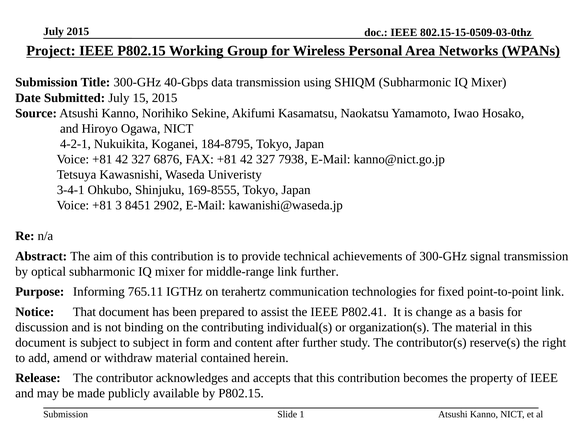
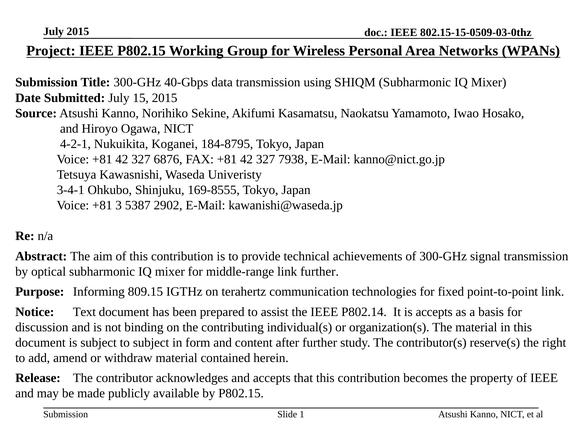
8451: 8451 -> 5387
765.11: 765.11 -> 809.15
Notice That: That -> Text
P802.41: P802.41 -> P802.14
is change: change -> accepts
